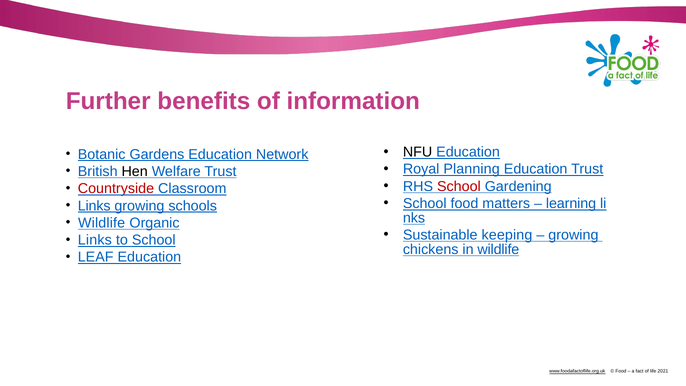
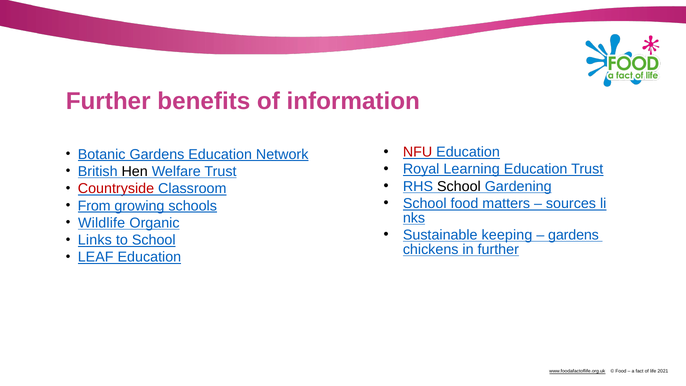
NFU colour: black -> red
Planning: Planning -> Learning
School at (459, 186) colour: red -> black
learning: learning -> sources
Links at (94, 206): Links -> From
growing at (573, 235): growing -> gardens
in wildlife: wildlife -> further
